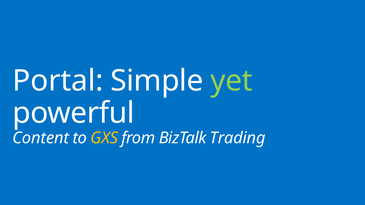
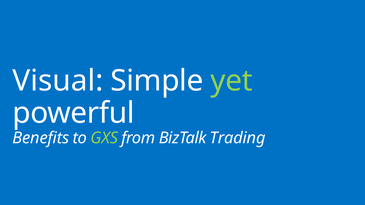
Portal: Portal -> Visual
Content: Content -> Benefits
GXS colour: yellow -> light green
